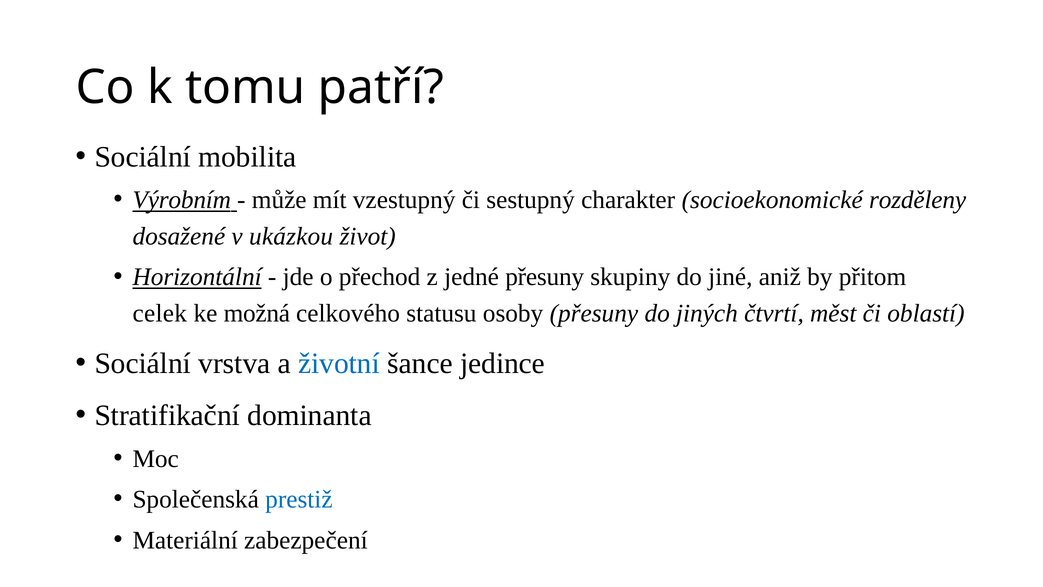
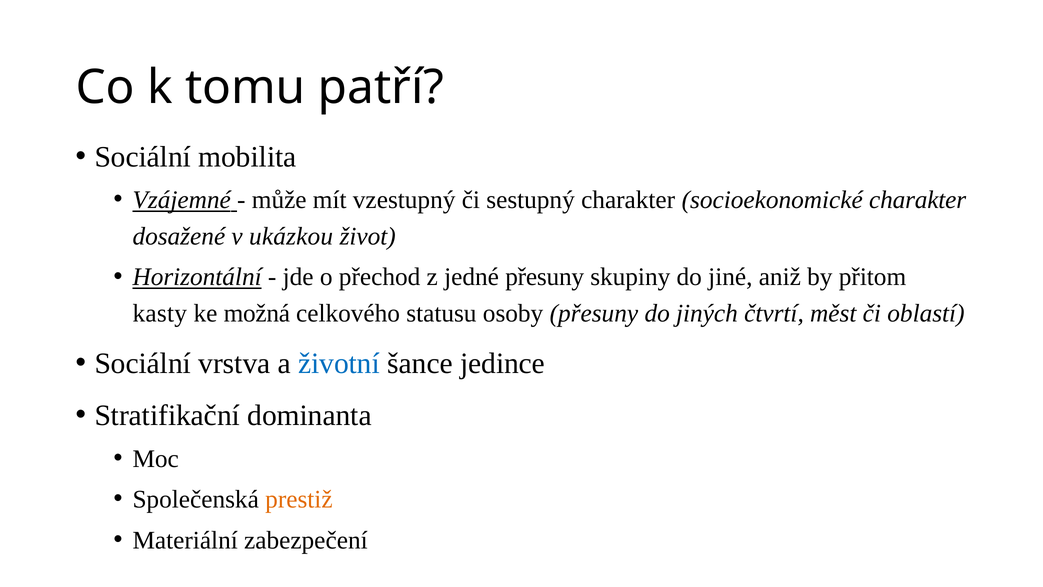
Výrobním: Výrobním -> Vzájemné
socioekonomické rozděleny: rozděleny -> charakter
celek: celek -> kasty
prestiž colour: blue -> orange
